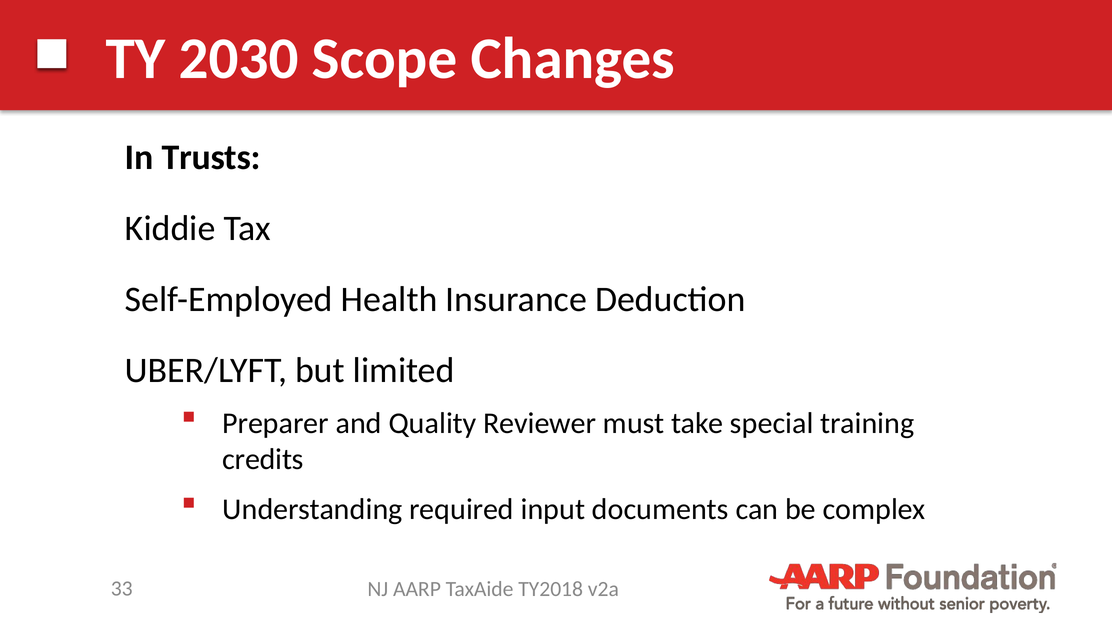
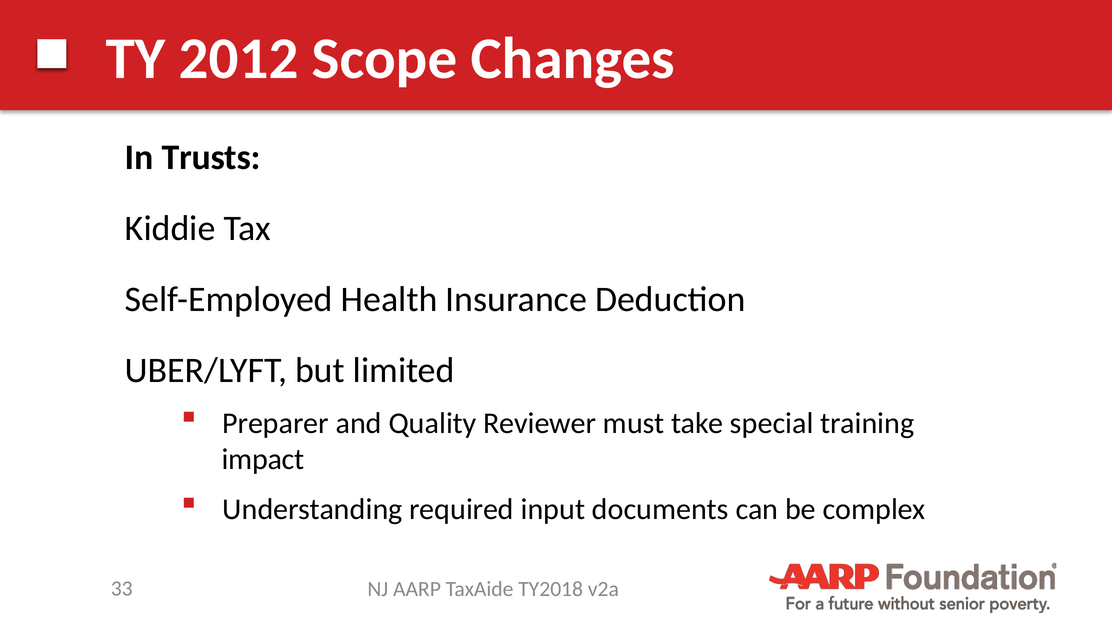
2030: 2030 -> 2012
credits: credits -> impact
